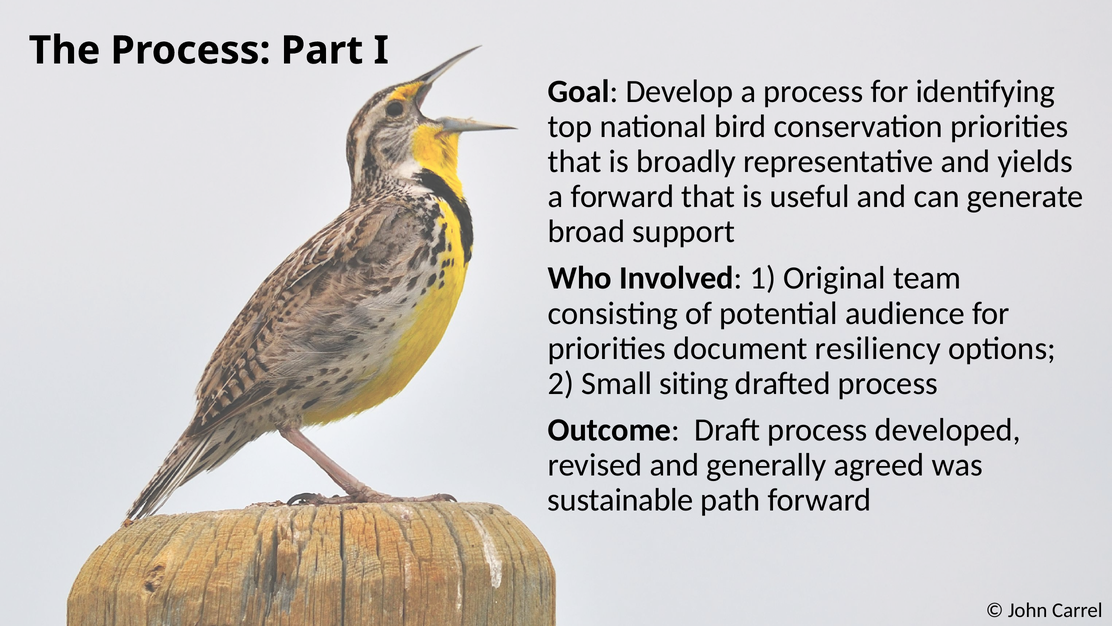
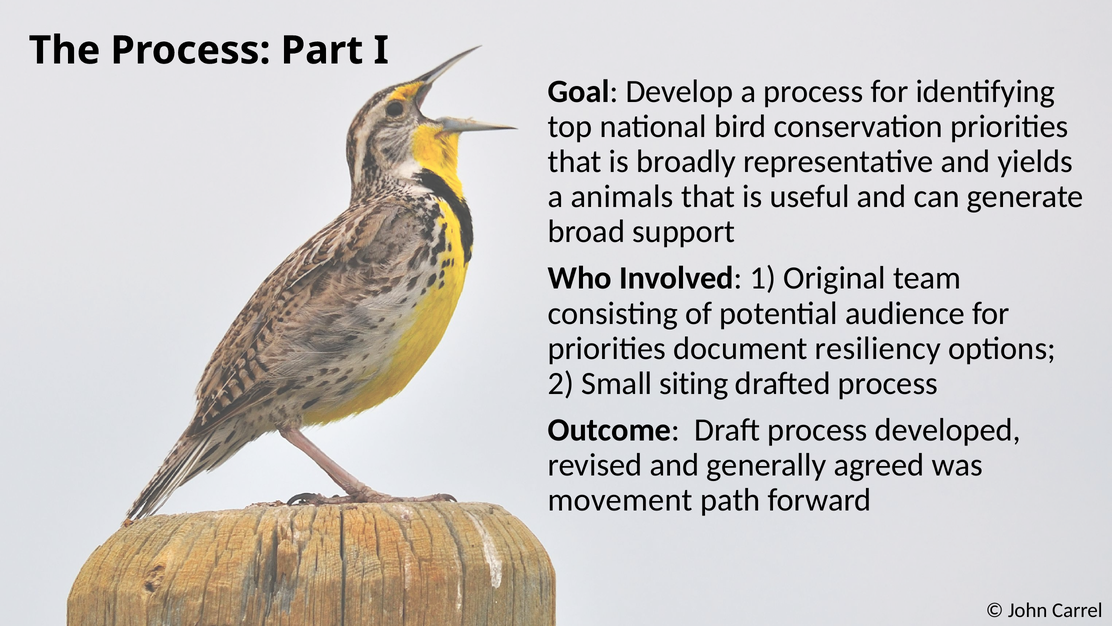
a forward: forward -> animals
sustainable: sustainable -> movement
